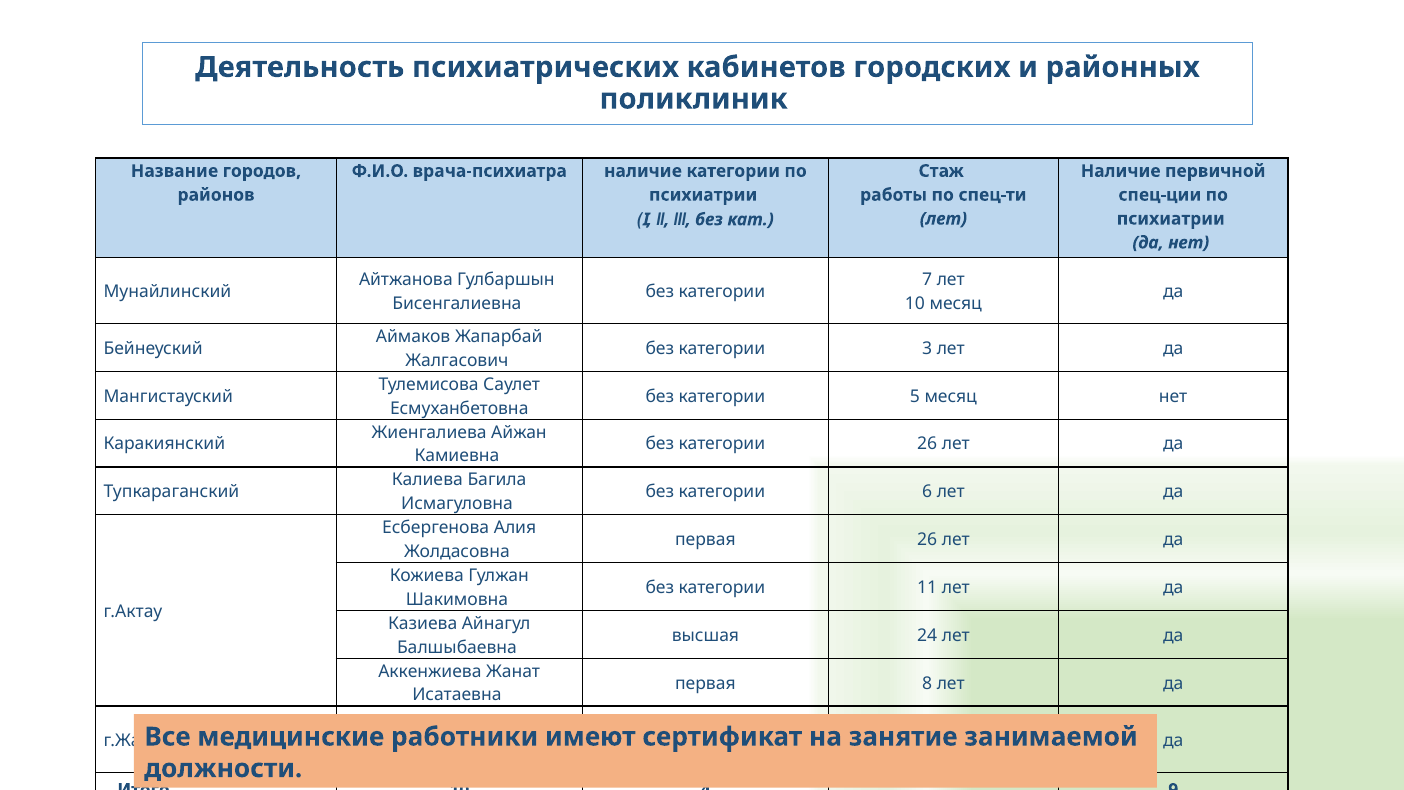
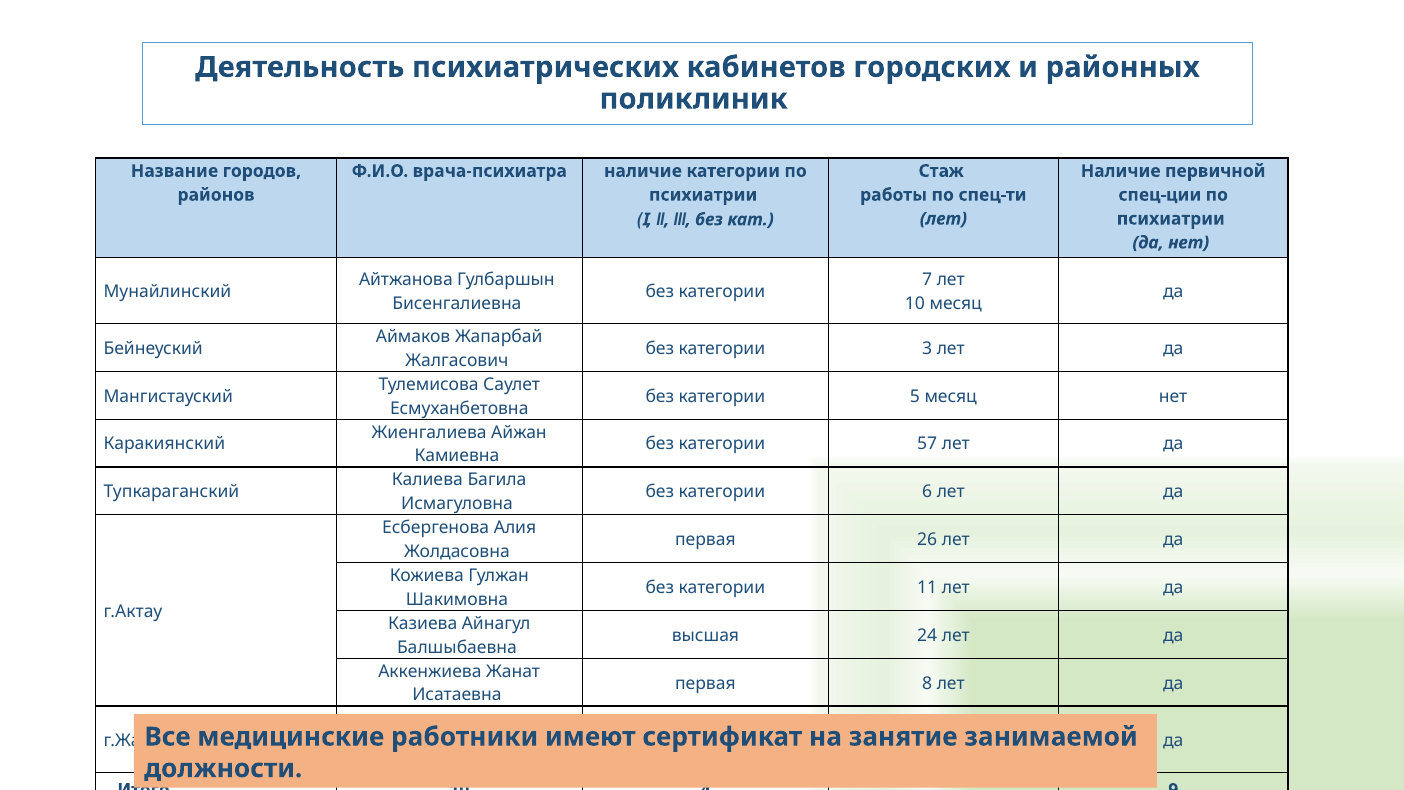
категории 26: 26 -> 57
